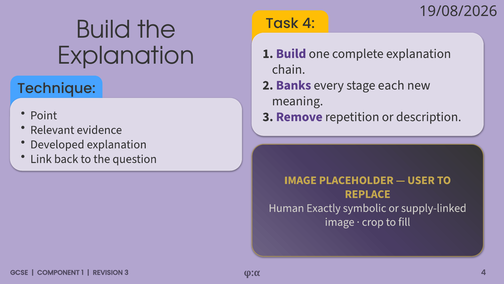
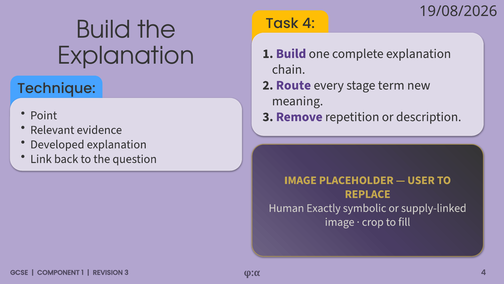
Banks: Banks -> Route
each: each -> term
